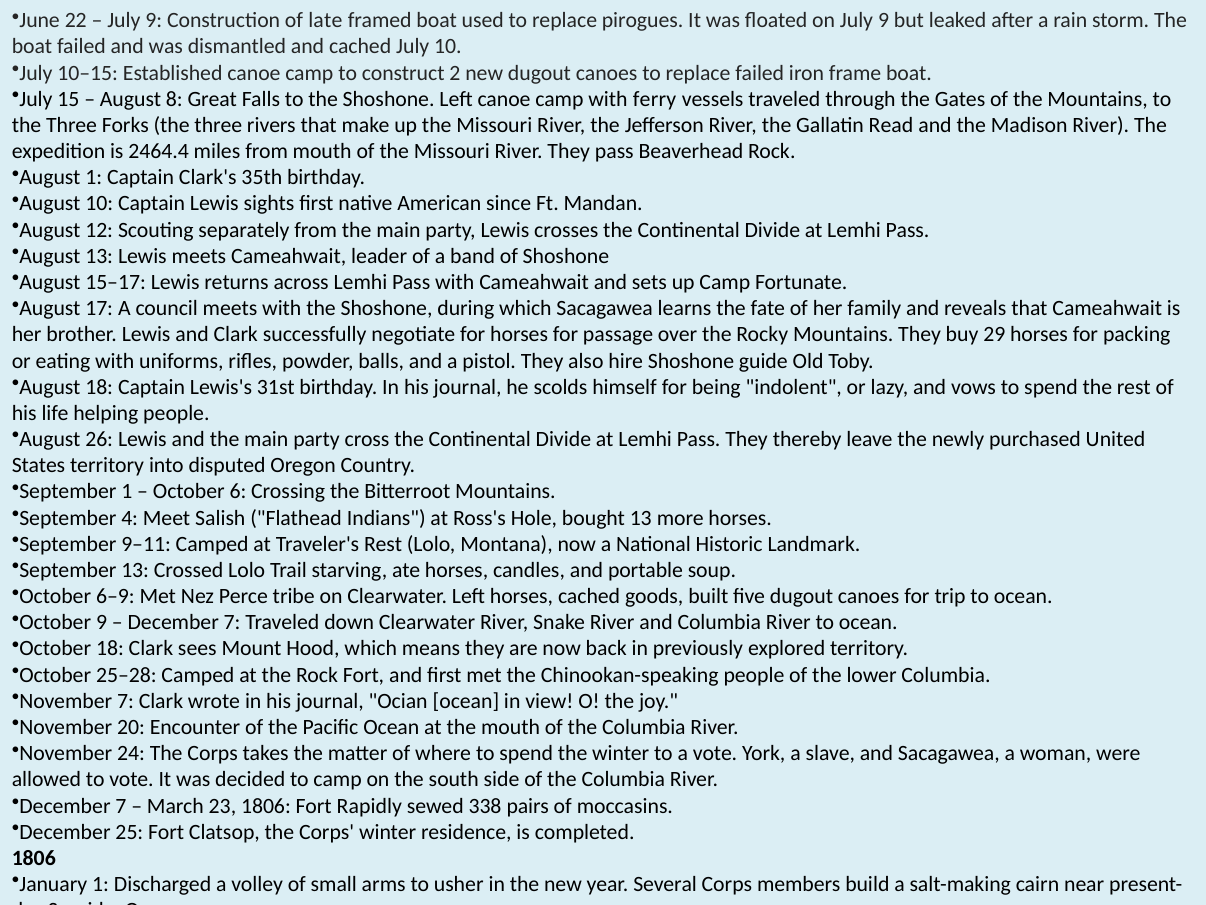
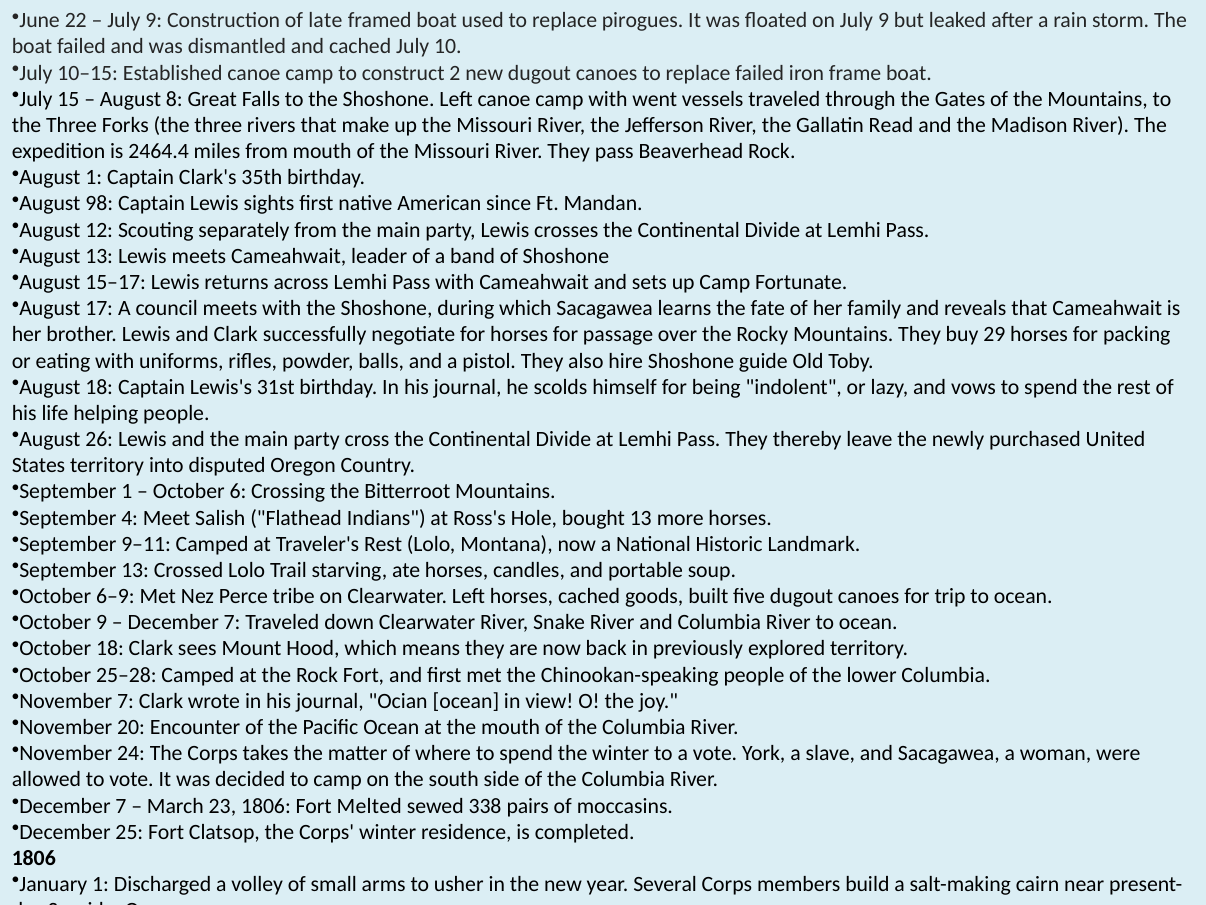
ferry: ferry -> went
August 10: 10 -> 98
Rapidly: Rapidly -> Melted
